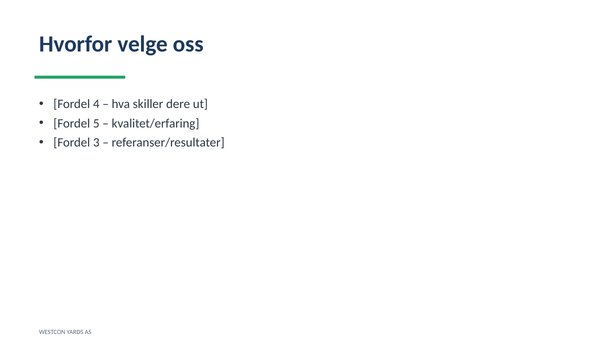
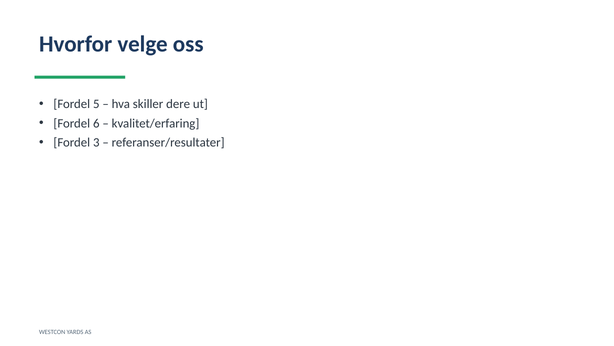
4: 4 -> 5
5: 5 -> 6
